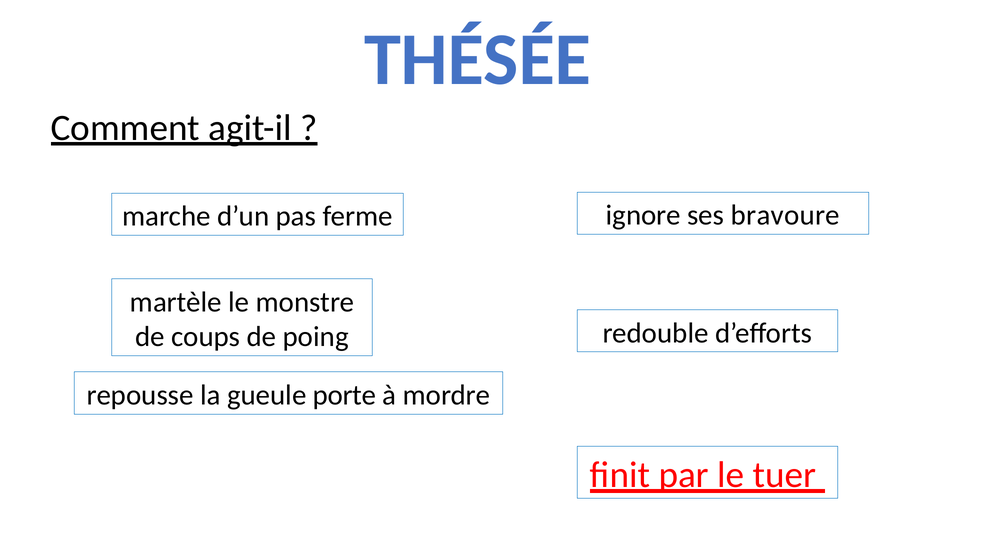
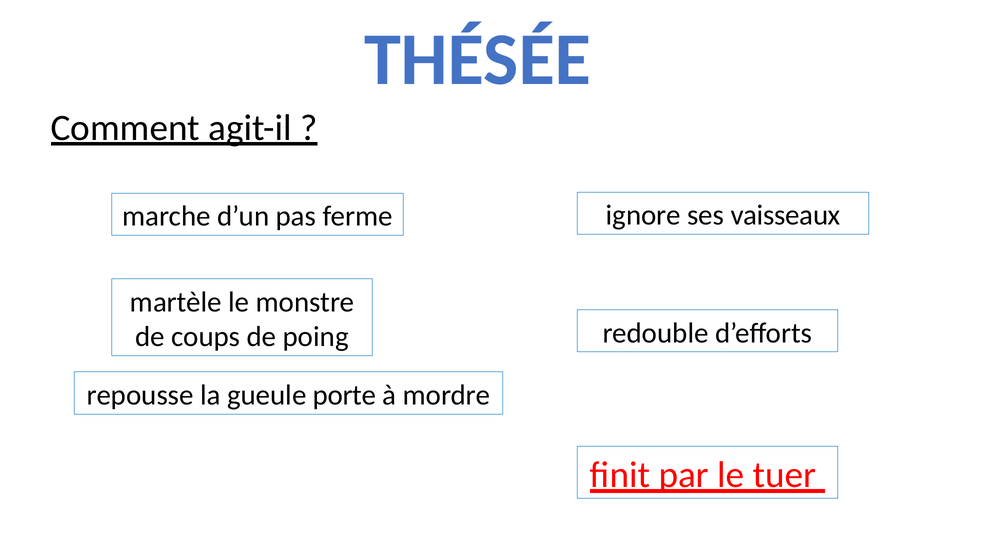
bravoure: bravoure -> vaisseaux
